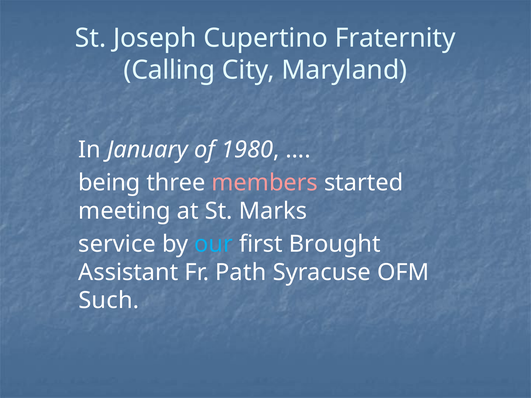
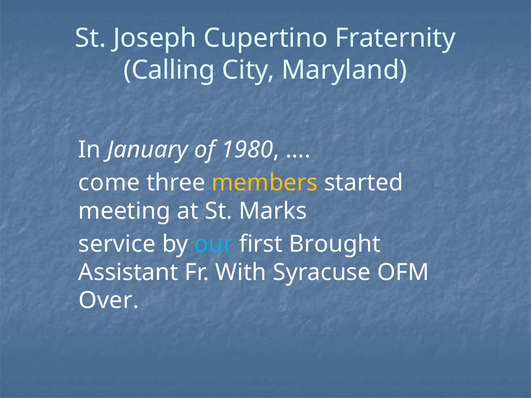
being: being -> come
members colour: pink -> yellow
Path: Path -> With
Such: Such -> Over
